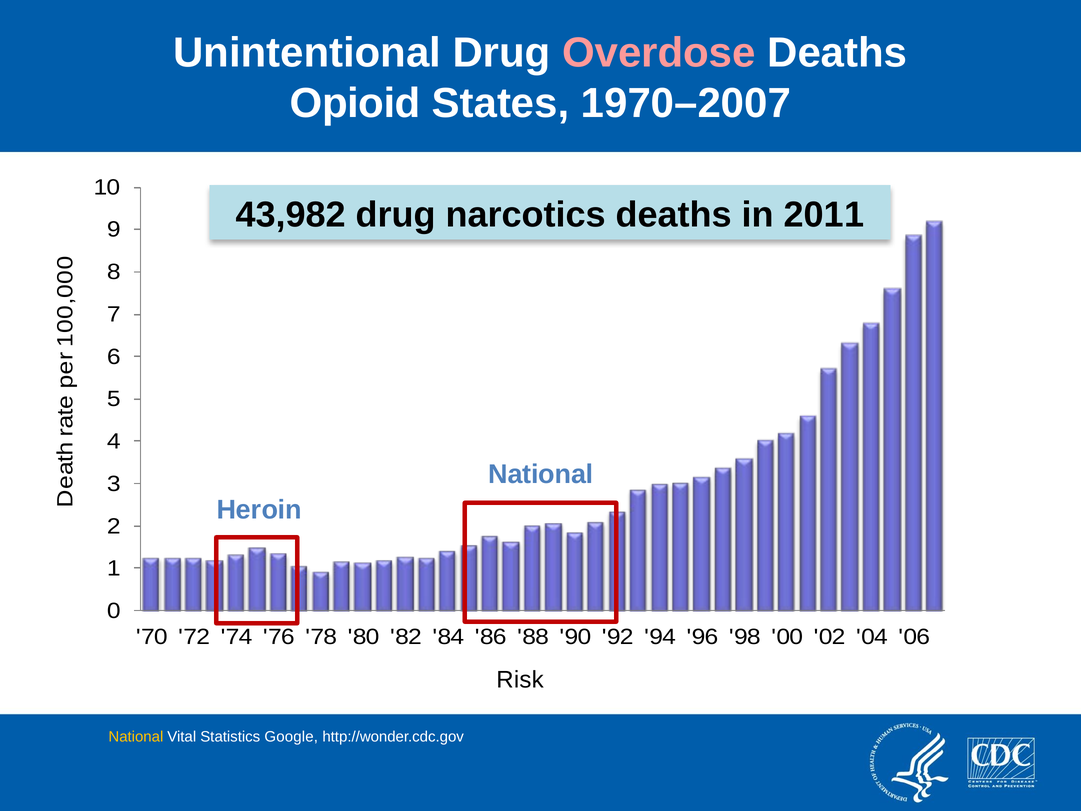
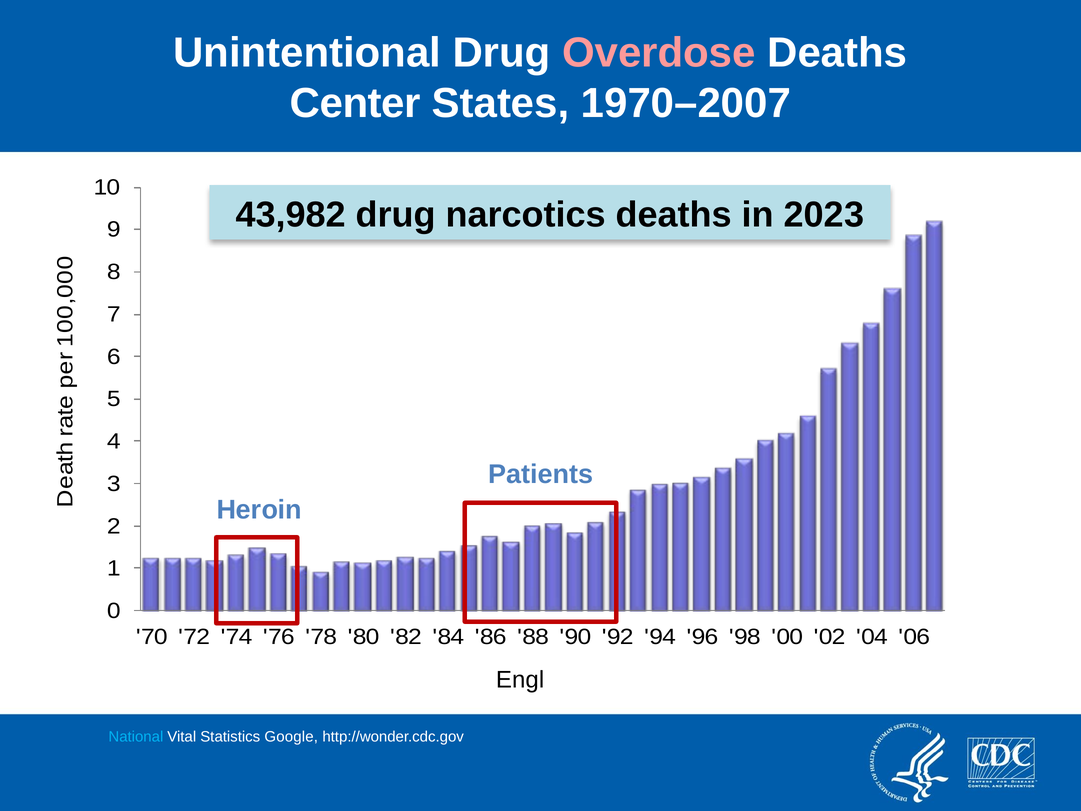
Opioid: Opioid -> Center
2011: 2011 -> 2023
National at (541, 474): National -> Patients
Risk: Risk -> Engl
National at (136, 737) colour: yellow -> light blue
